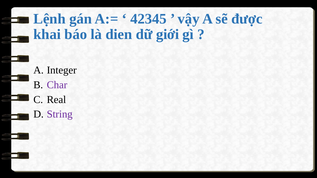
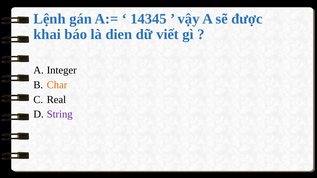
42345: 42345 -> 14345
giới: giới -> viết
Char colour: purple -> orange
